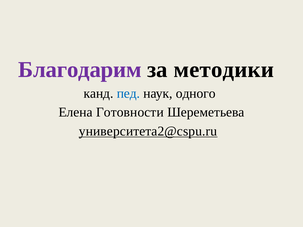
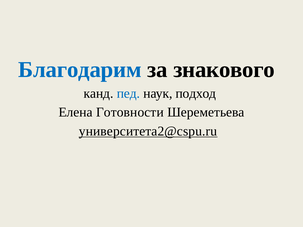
Благодарим colour: purple -> blue
методики: методики -> знакового
одного: одного -> подход
